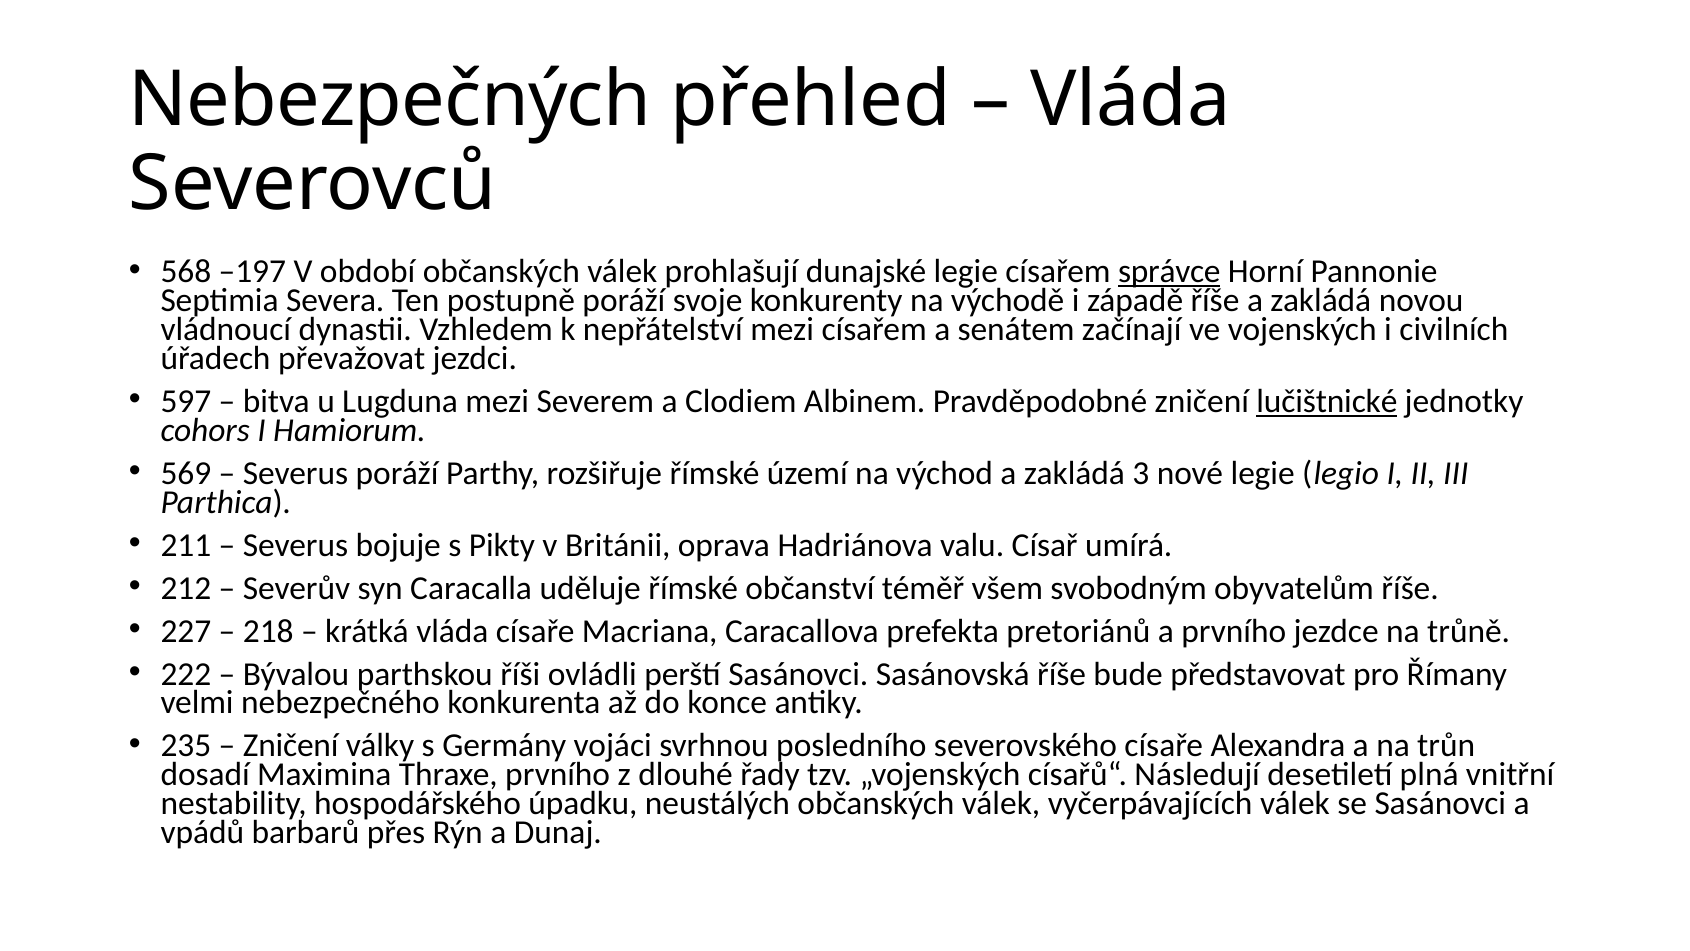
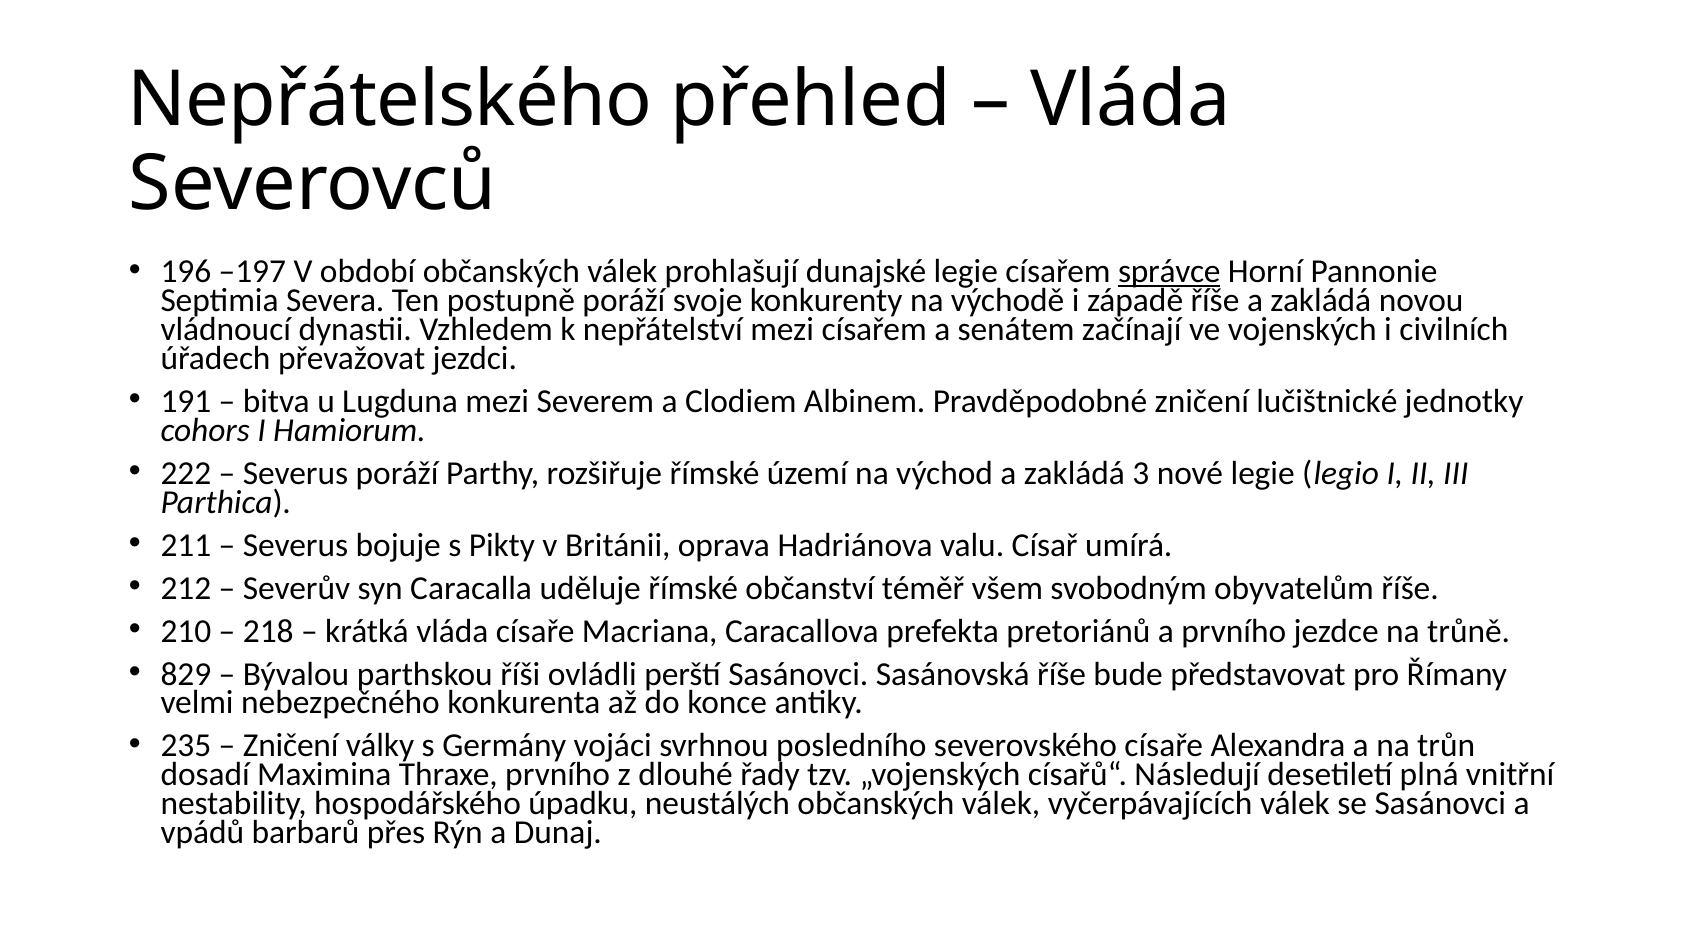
Nebezpečných: Nebezpečných -> Nepřátelského
568: 568 -> 196
597: 597 -> 191
lučištnické underline: present -> none
569: 569 -> 222
227: 227 -> 210
222: 222 -> 829
